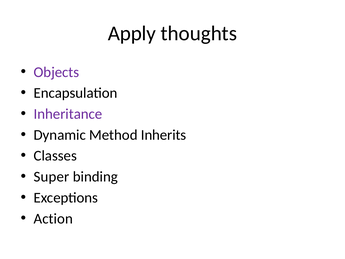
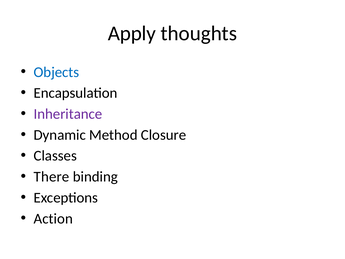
Objects colour: purple -> blue
Inherits: Inherits -> Closure
Super: Super -> There
